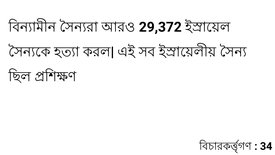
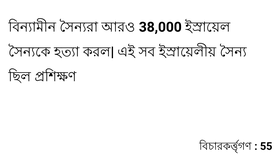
29,372: 29,372 -> 38,000
34: 34 -> 55
